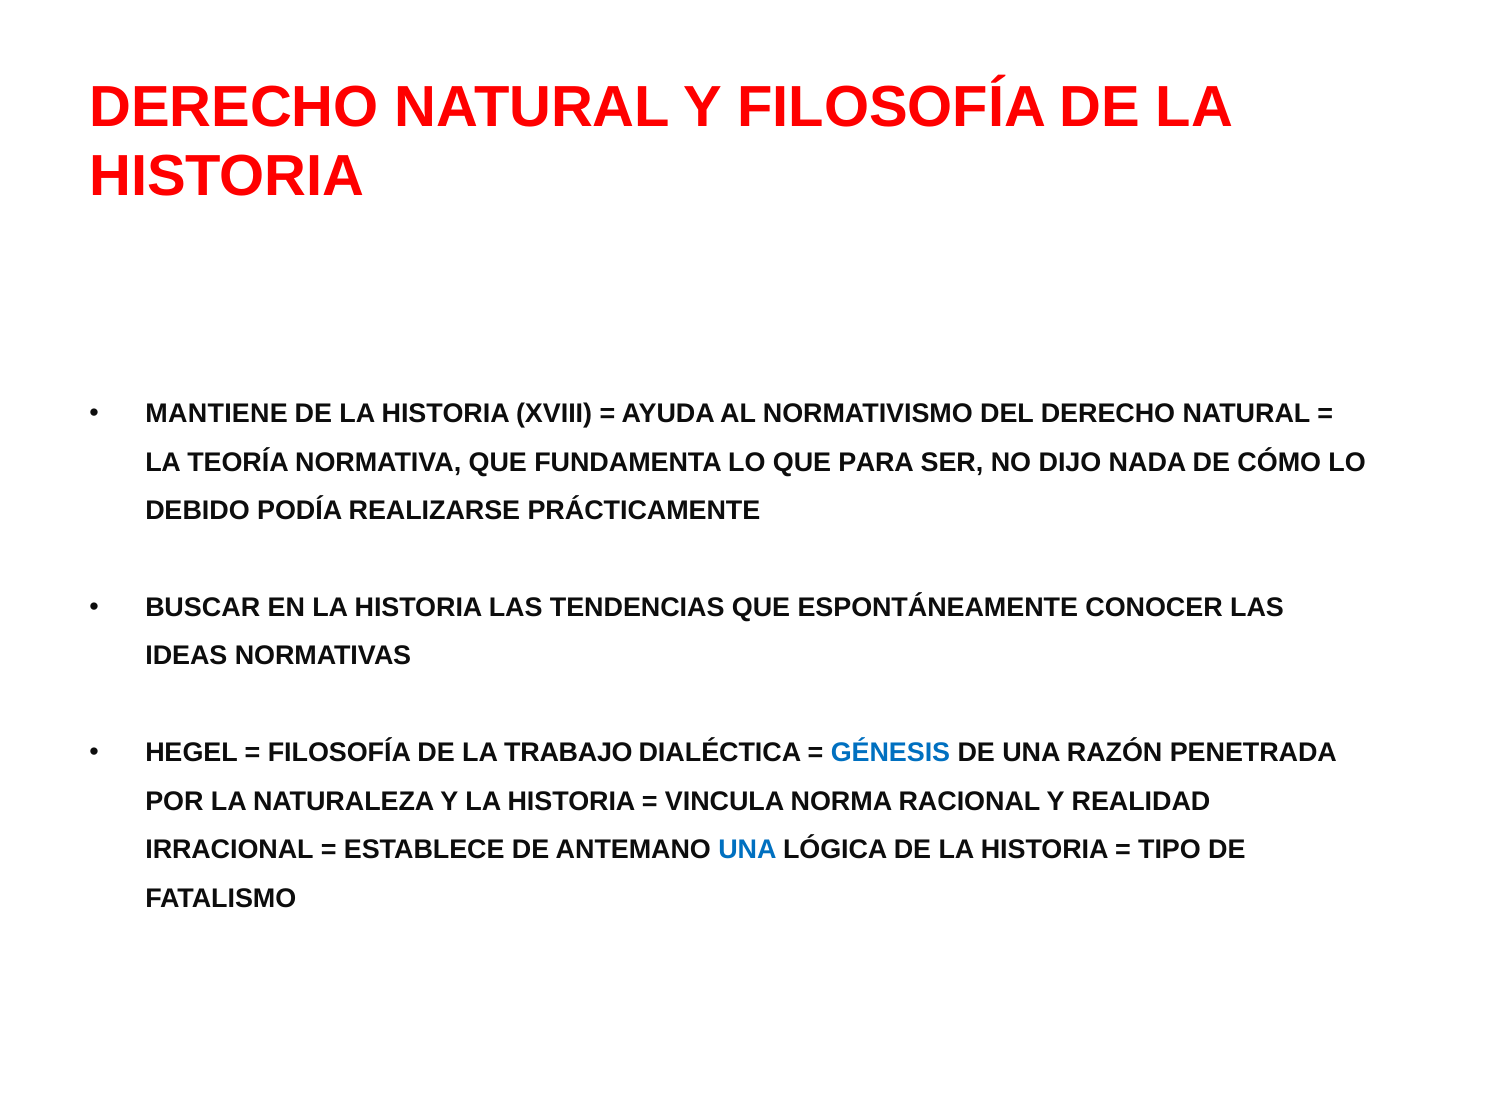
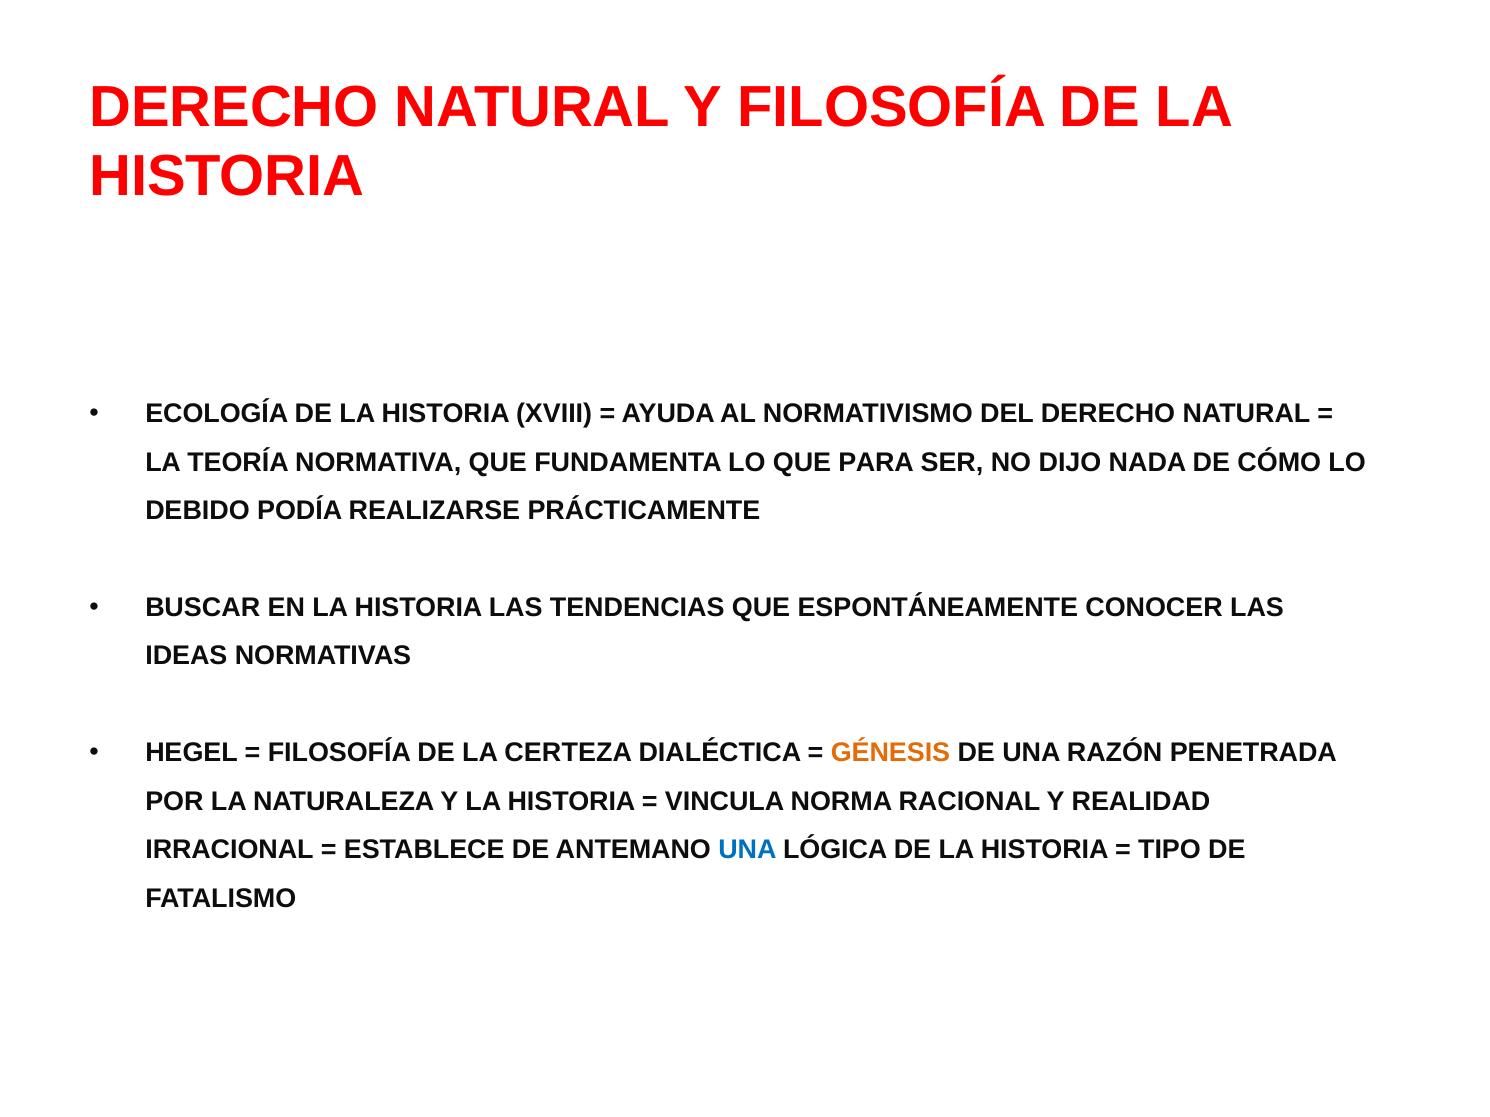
MANTIENE: MANTIENE -> ECOLOGÍA
TRABAJO: TRABAJO -> CERTEZA
GÉNESIS colour: blue -> orange
